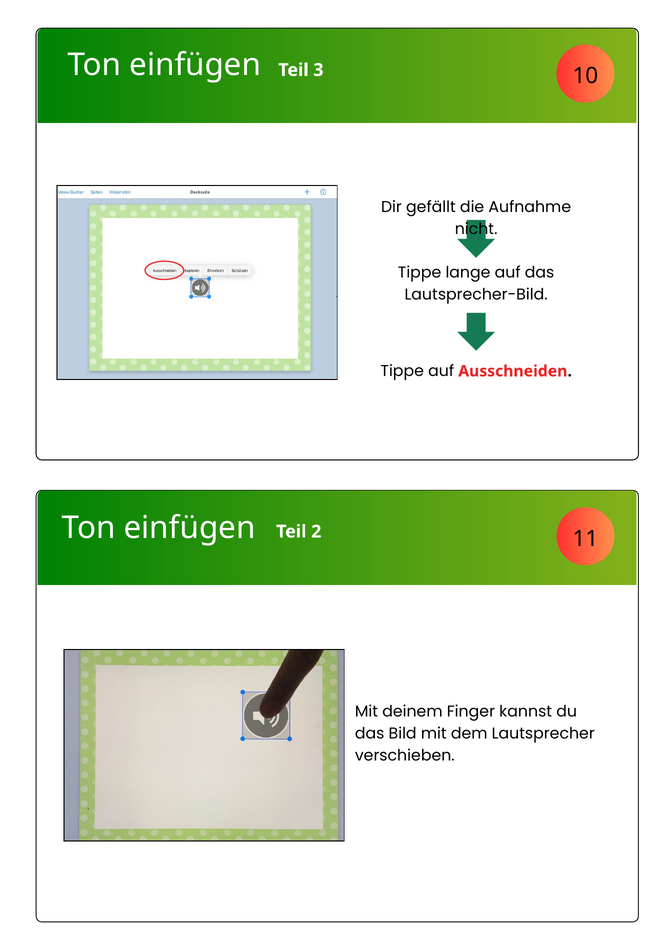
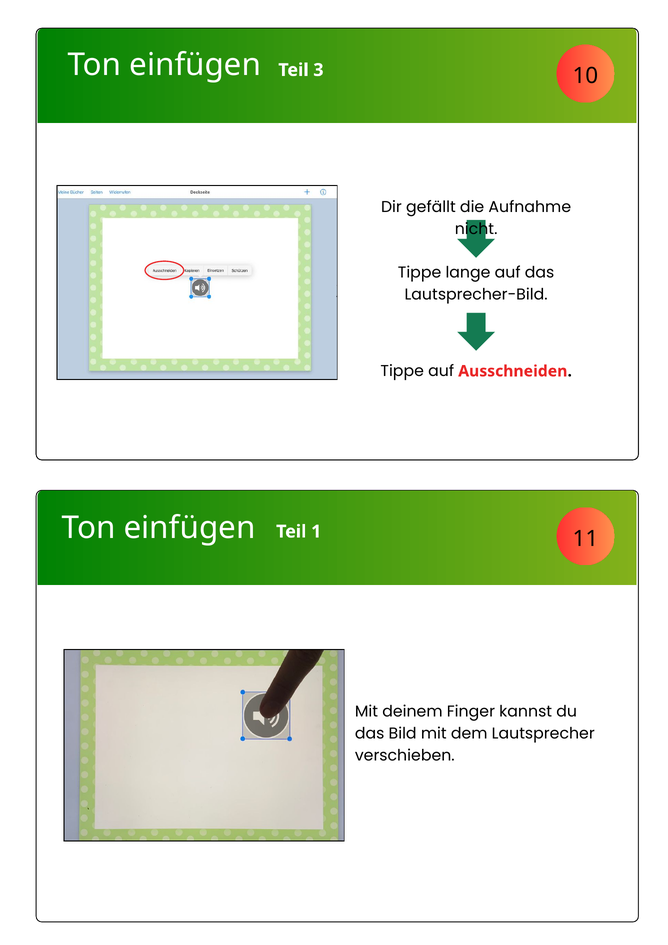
2: 2 -> 1
